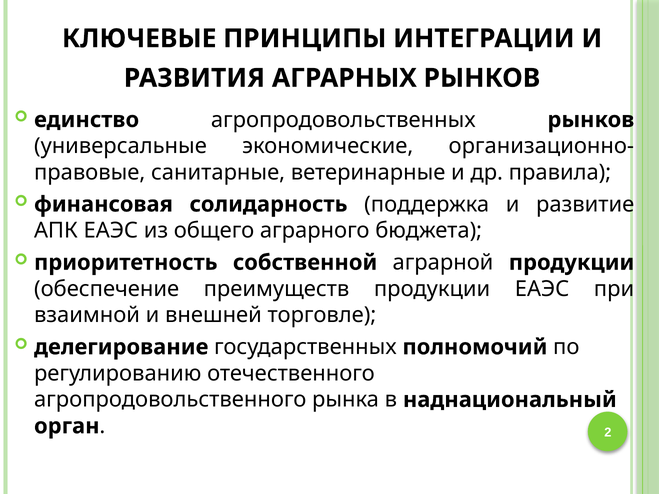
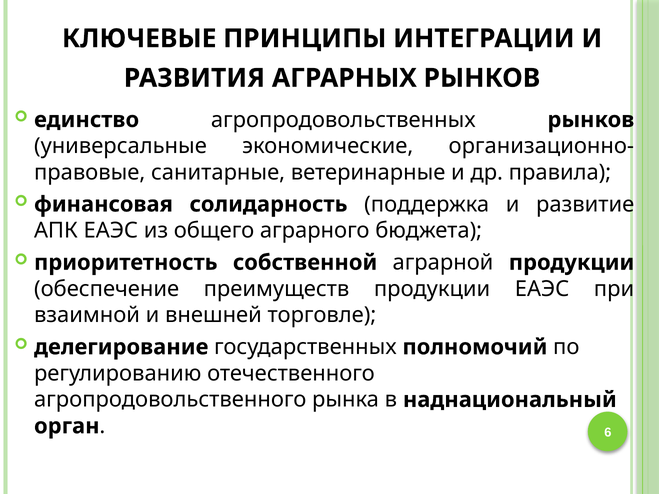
2: 2 -> 6
